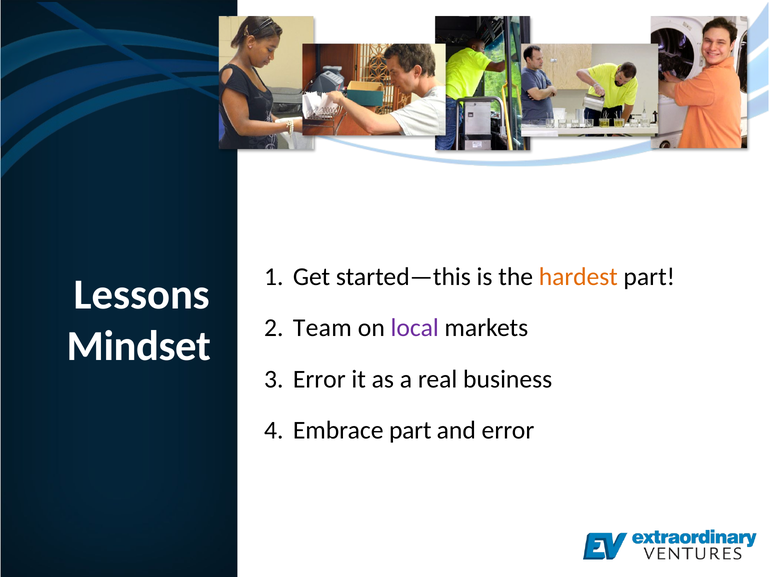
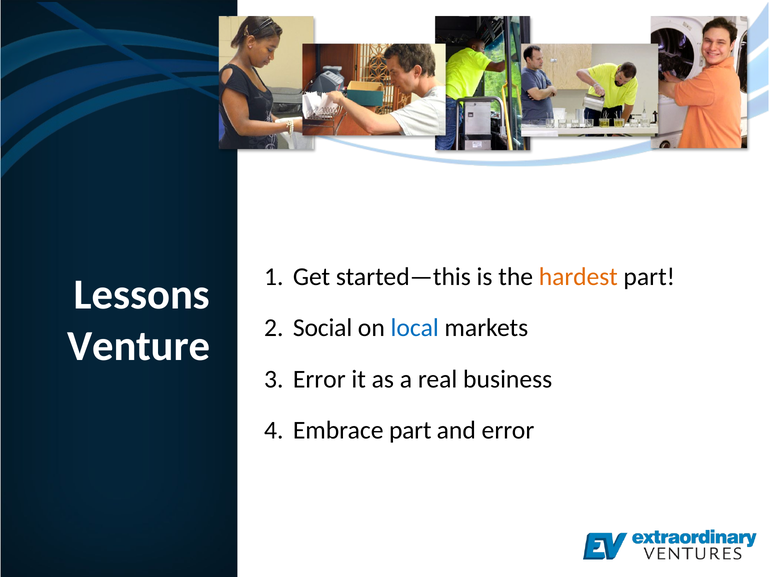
Team: Team -> Social
local colour: purple -> blue
Mindset: Mindset -> Venture
